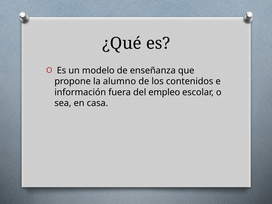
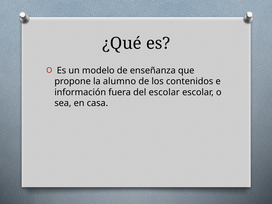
del empleo: empleo -> escolar
